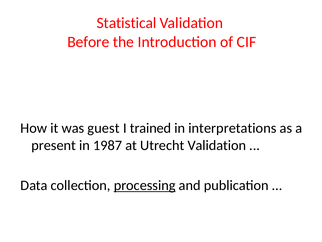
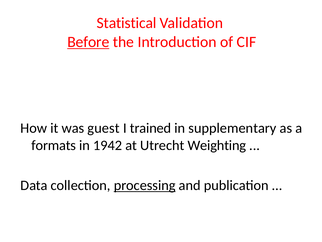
Before underline: none -> present
interpretations: interpretations -> supplementary
present: present -> formats
1987: 1987 -> 1942
Utrecht Validation: Validation -> Weighting
